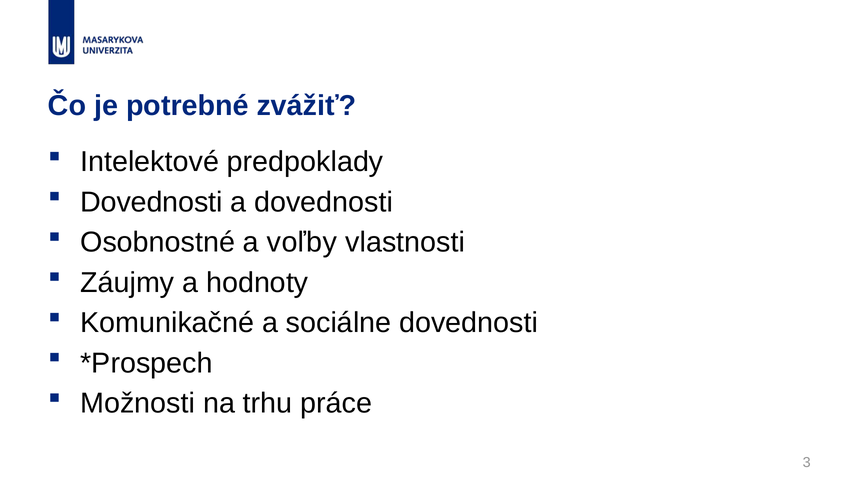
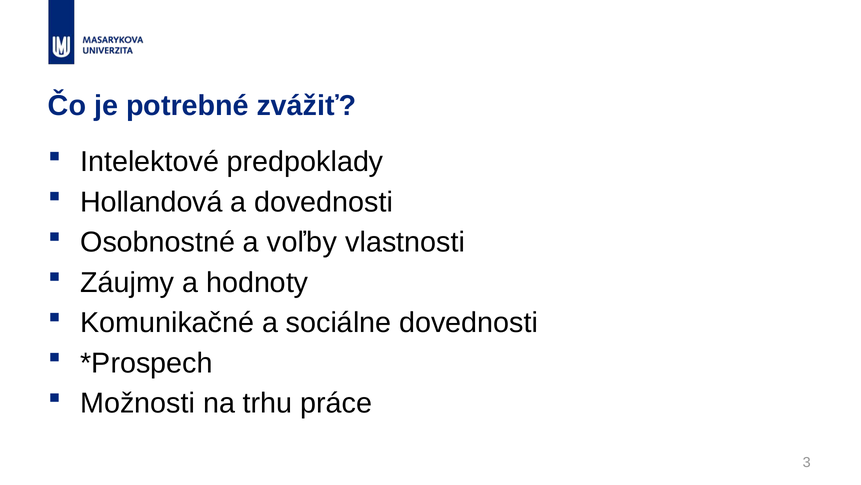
Dovednosti at (151, 202): Dovednosti -> Hollandová
